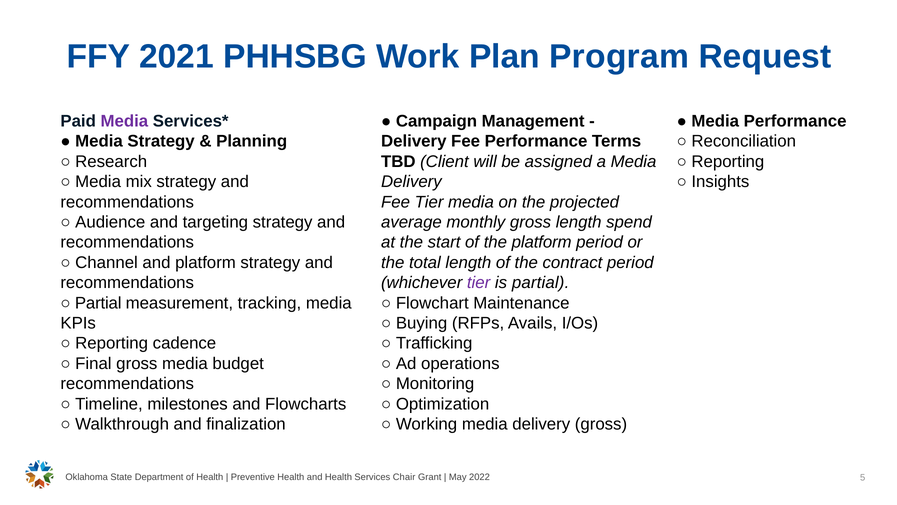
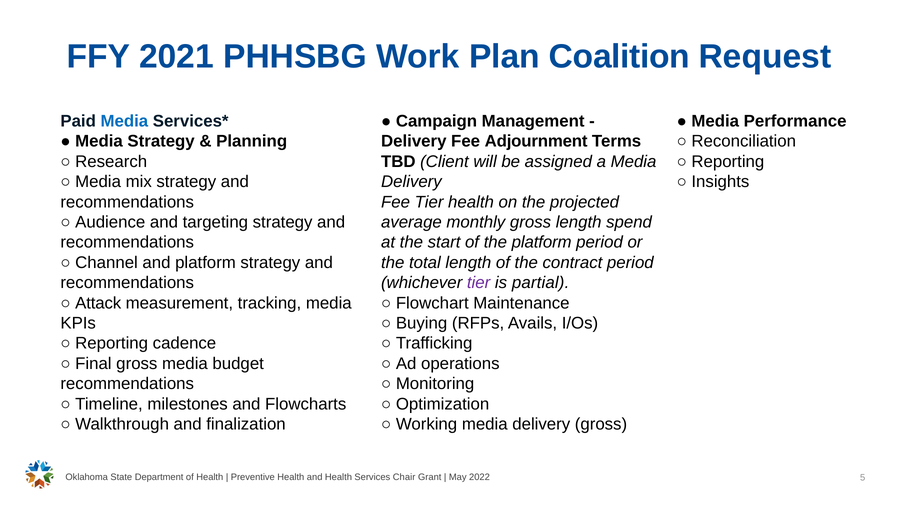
Program: Program -> Coalition
Media at (124, 121) colour: purple -> blue
Fee Performance: Performance -> Adjournment
Tier media: media -> health
Partial at (98, 303): Partial -> Attack
